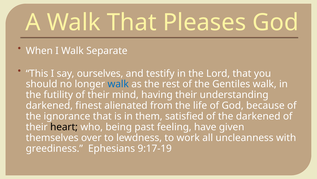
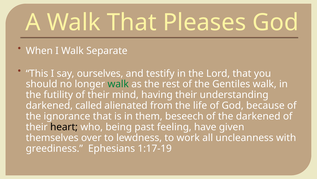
walk at (118, 84) colour: blue -> green
finest: finest -> called
satisfied: satisfied -> beseech
9:17-19: 9:17-19 -> 1:17-19
